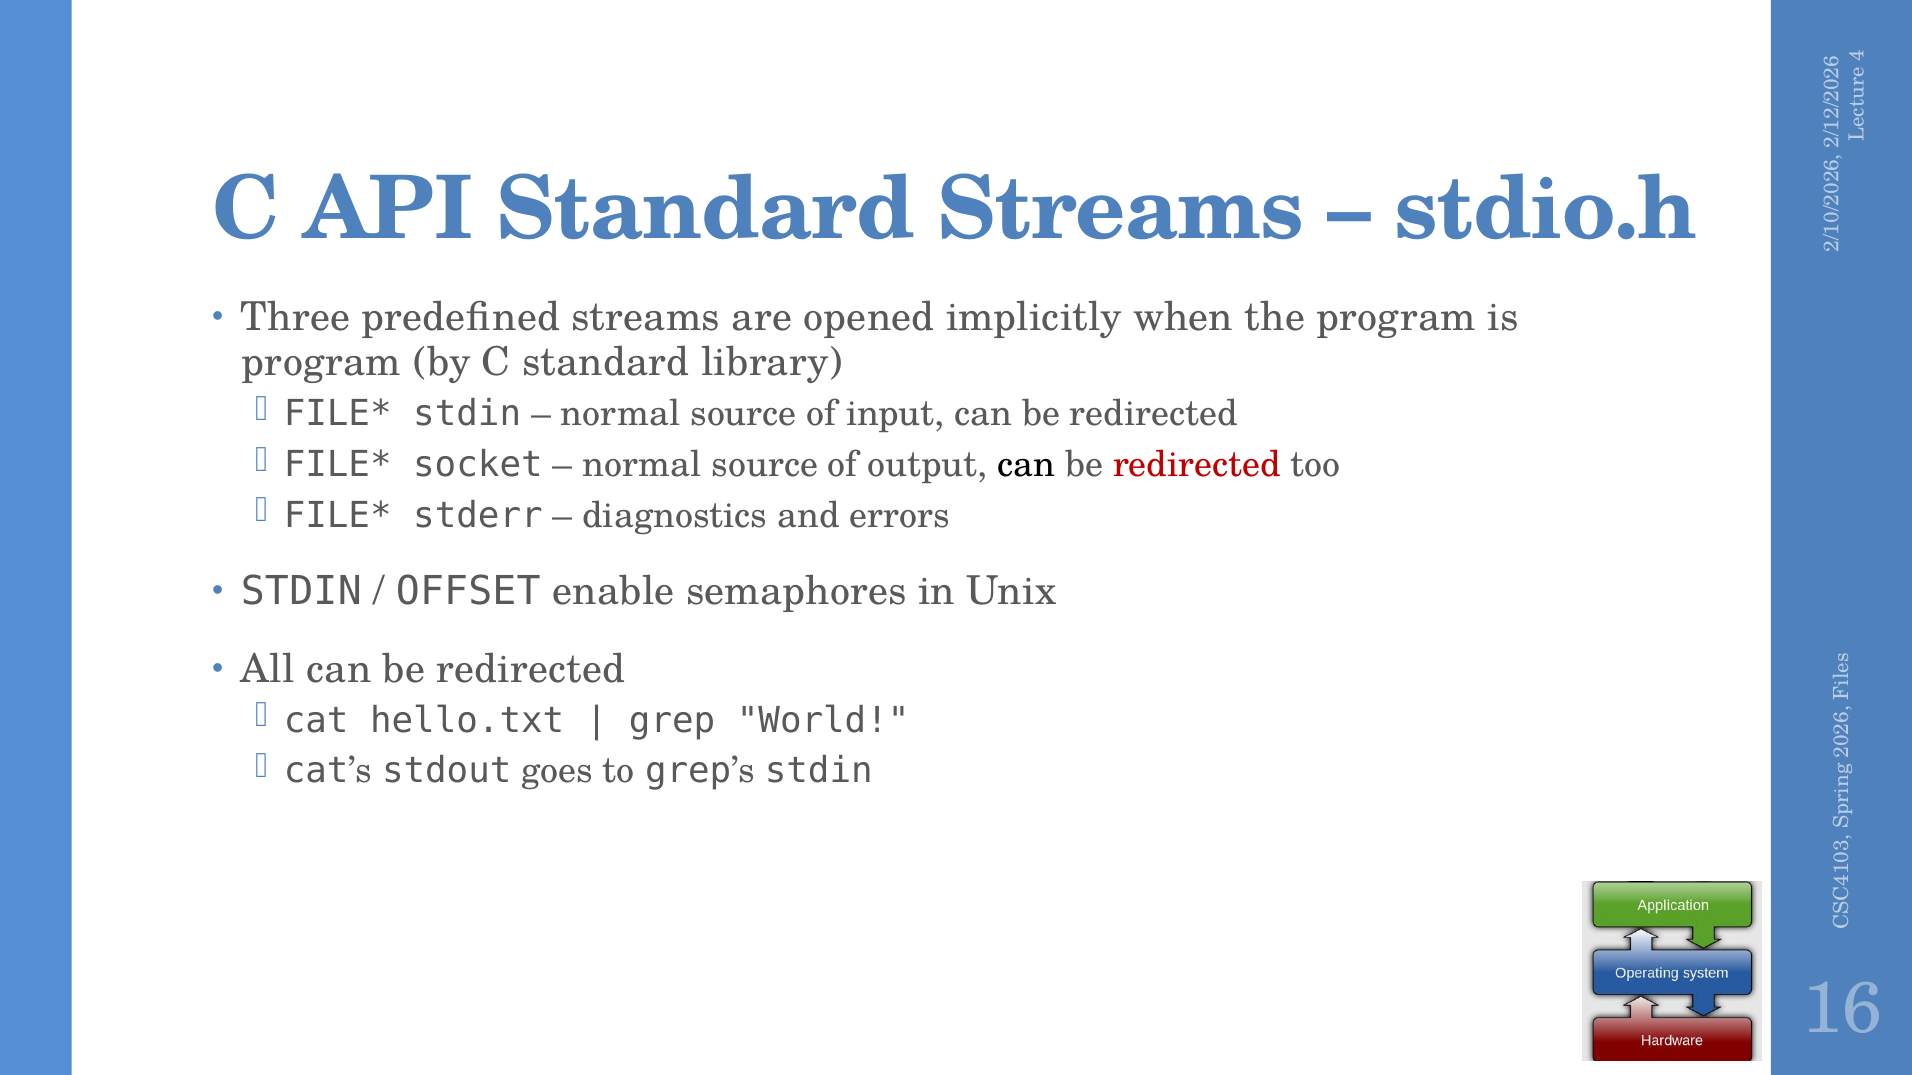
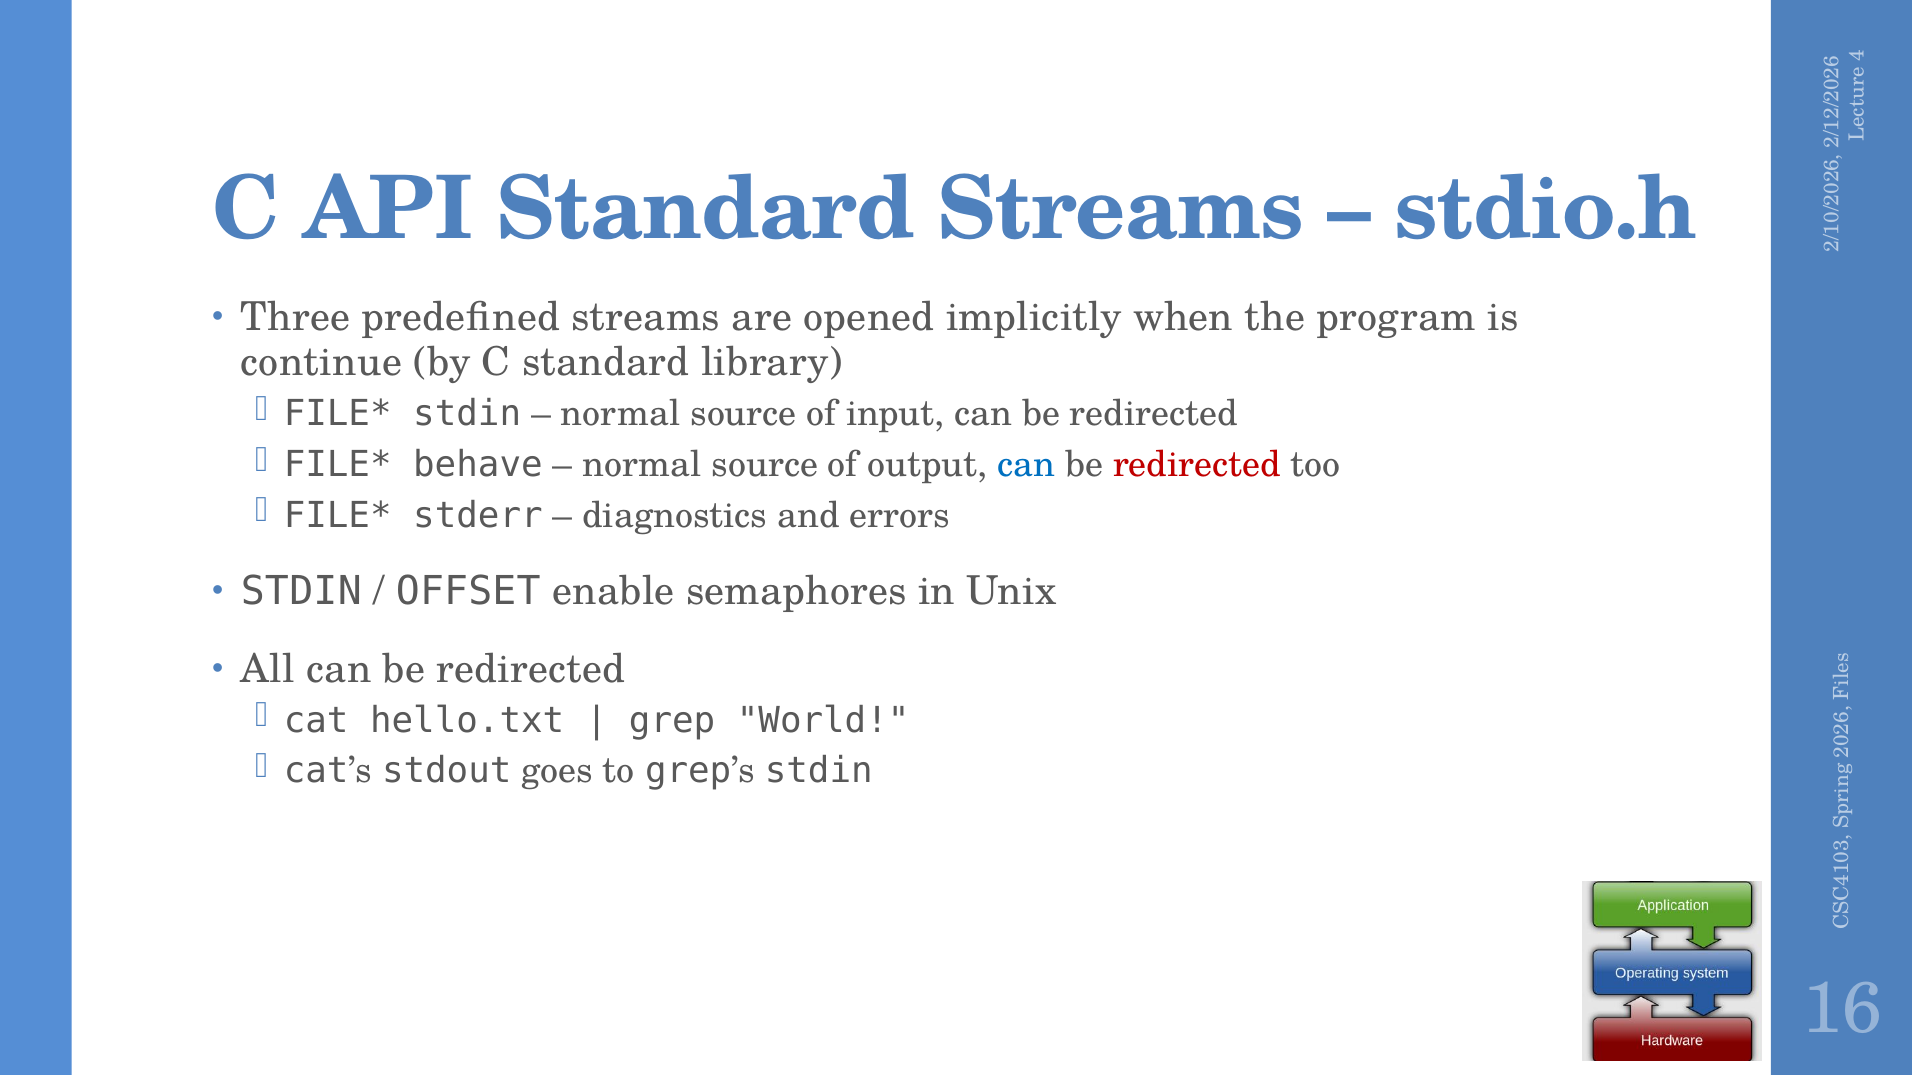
program at (321, 363): program -> continue
socket: socket -> behave
can at (1026, 465) colour: black -> blue
